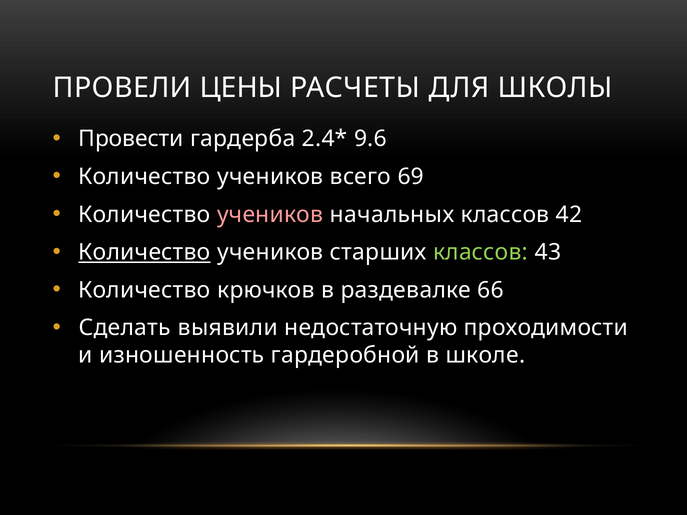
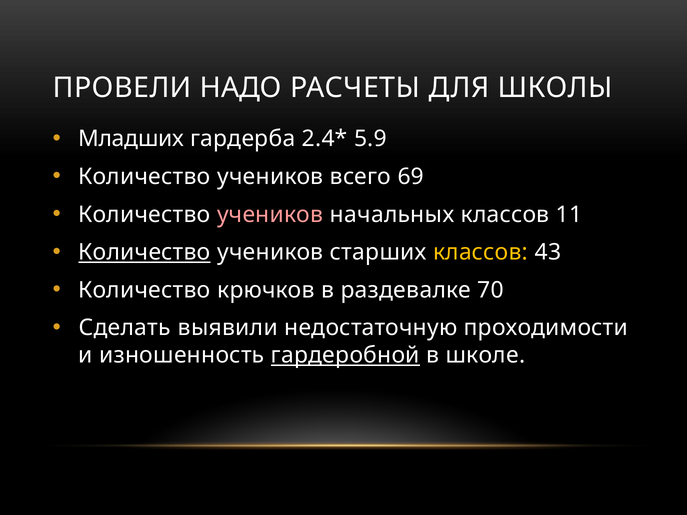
ЦЕНЫ: ЦЕНЫ -> НАДО
Провести: Провести -> Младших
9.6: 9.6 -> 5.9
42: 42 -> 11
классов at (480, 252) colour: light green -> yellow
66: 66 -> 70
гардеробной underline: none -> present
